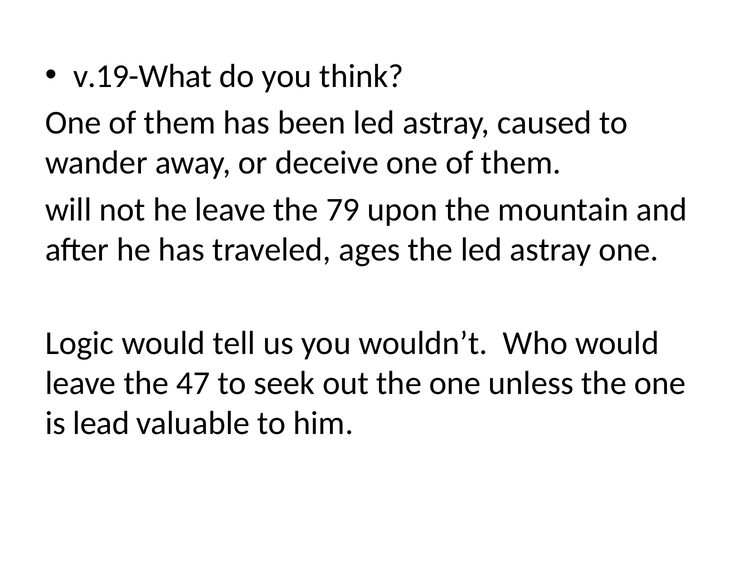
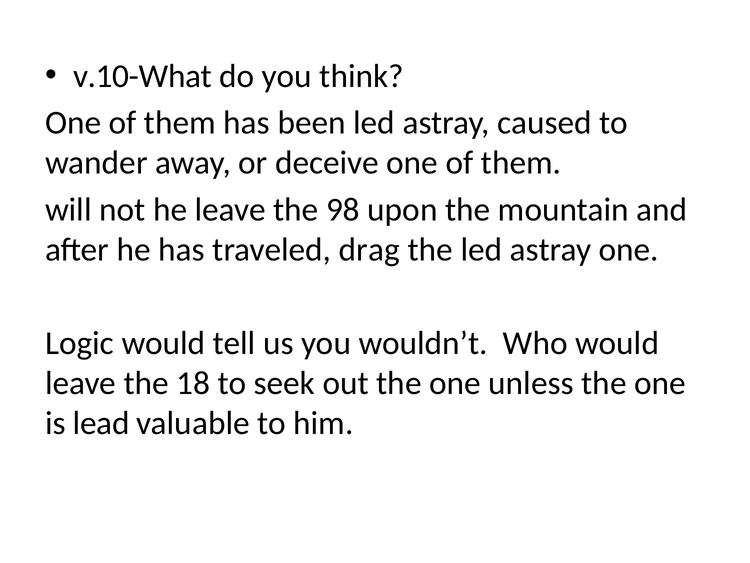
v.19-What: v.19-What -> v.10-What
79: 79 -> 98
ages: ages -> drag
47: 47 -> 18
